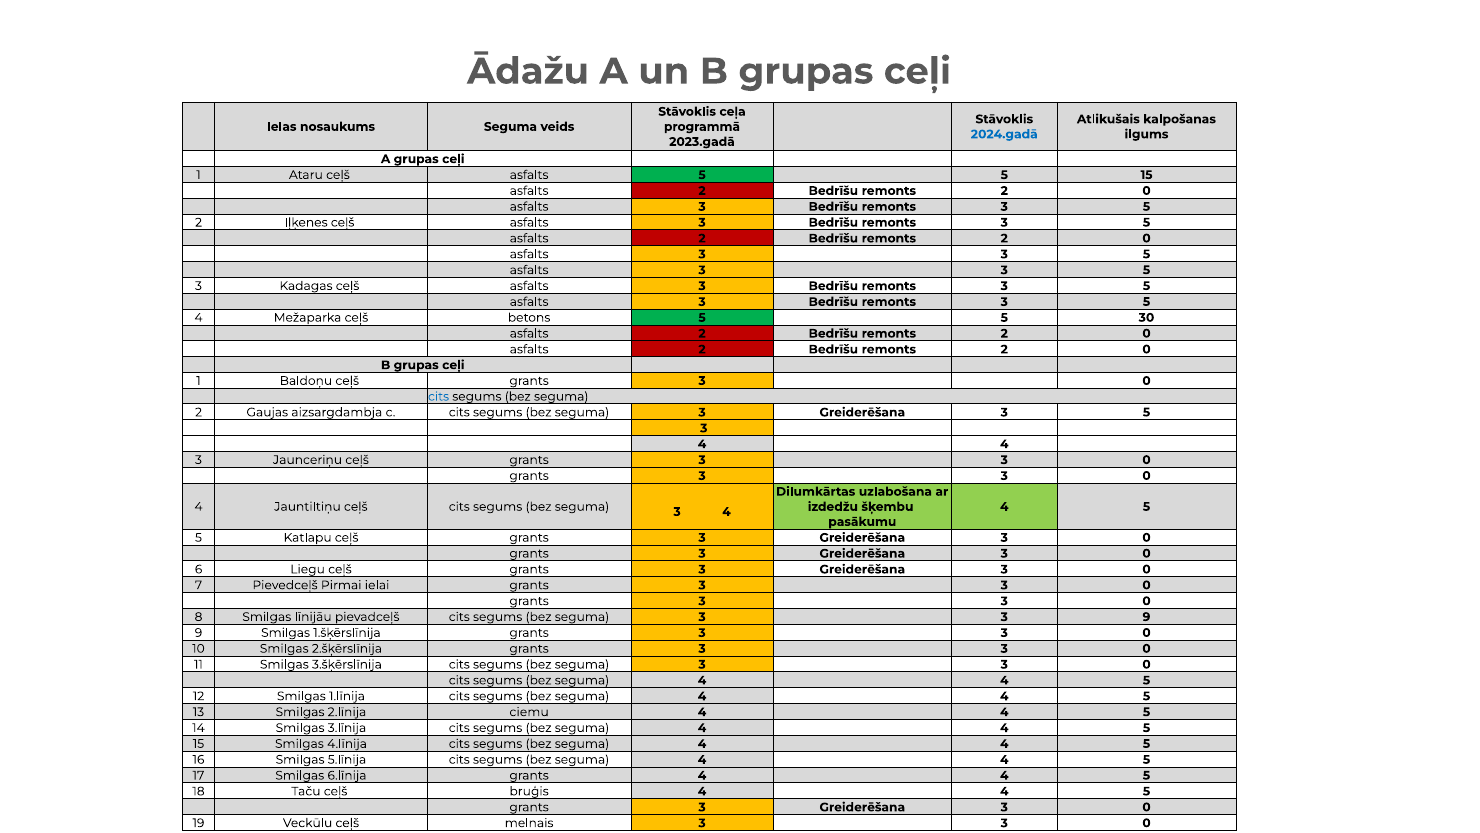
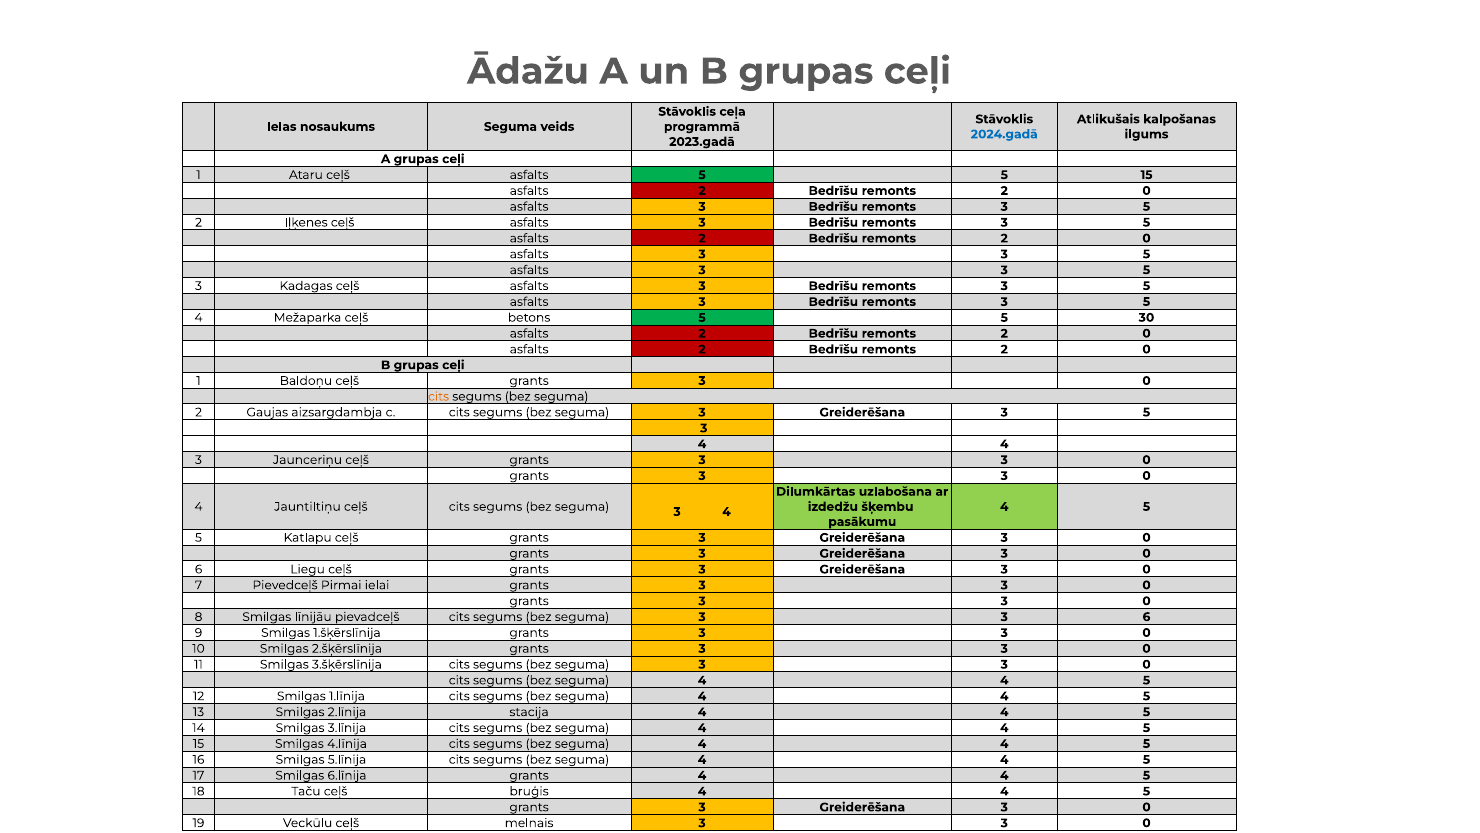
cits at (439, 396) colour: blue -> orange
3 9: 9 -> 6
ciemu: ciemu -> stacija
